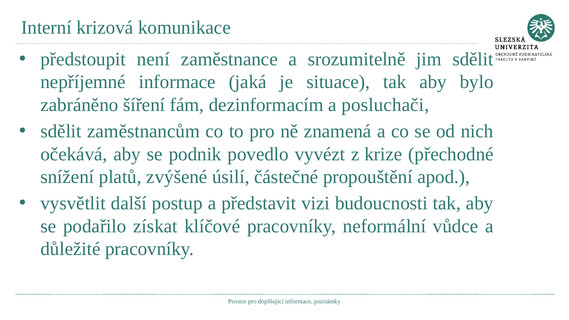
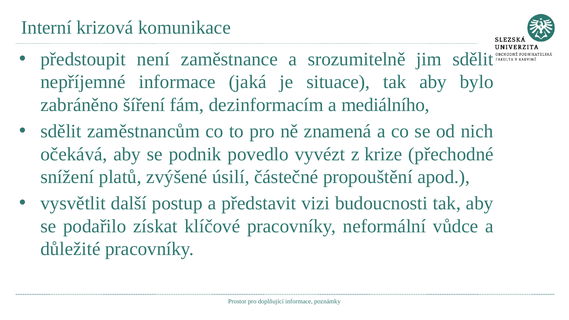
posluchači: posluchači -> mediálního
